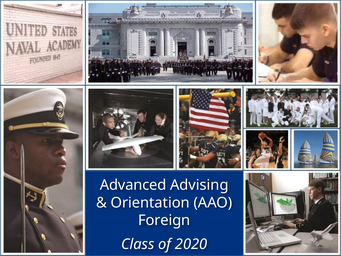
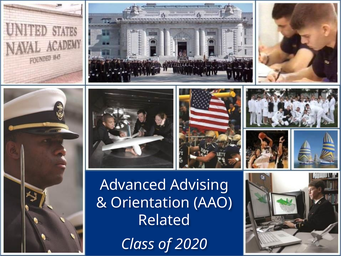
Foreign: Foreign -> Related
